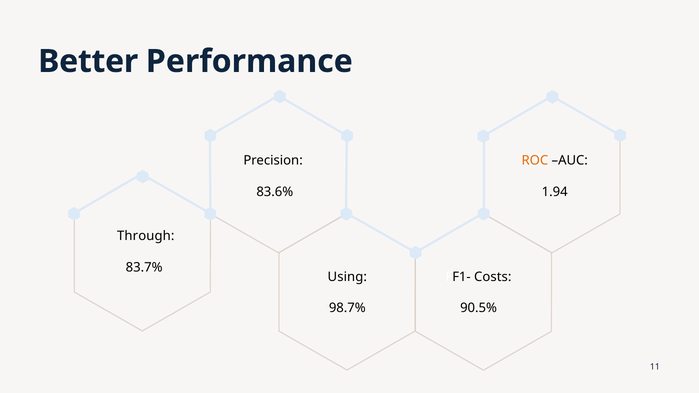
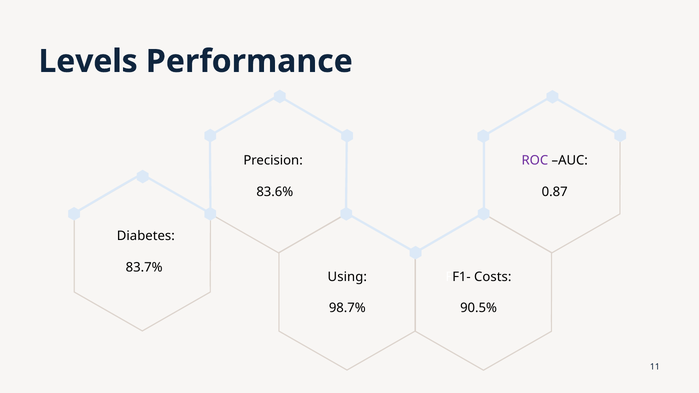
Better: Better -> Levels
ROC colour: orange -> purple
1.94: 1.94 -> 0.87
Through: Through -> Diabetes
